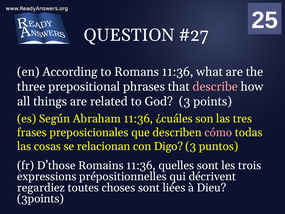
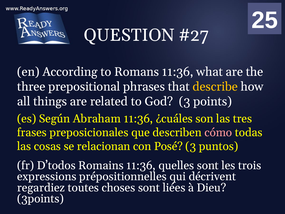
describe colour: pink -> yellow
Digo: Digo -> Posé
D’those: D’those -> D’todos
